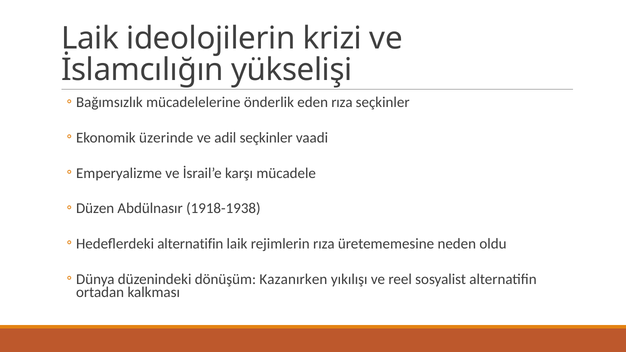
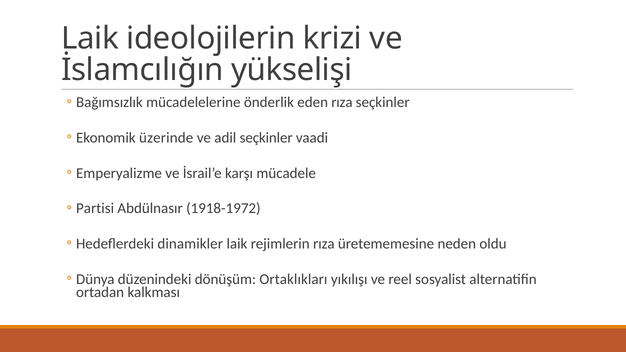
Düzen: Düzen -> Partisi
1918-1938: 1918-1938 -> 1918-1972
Hedeflerdeki alternatifin: alternatifin -> dinamikler
Kazanırken: Kazanırken -> Ortaklıkları
